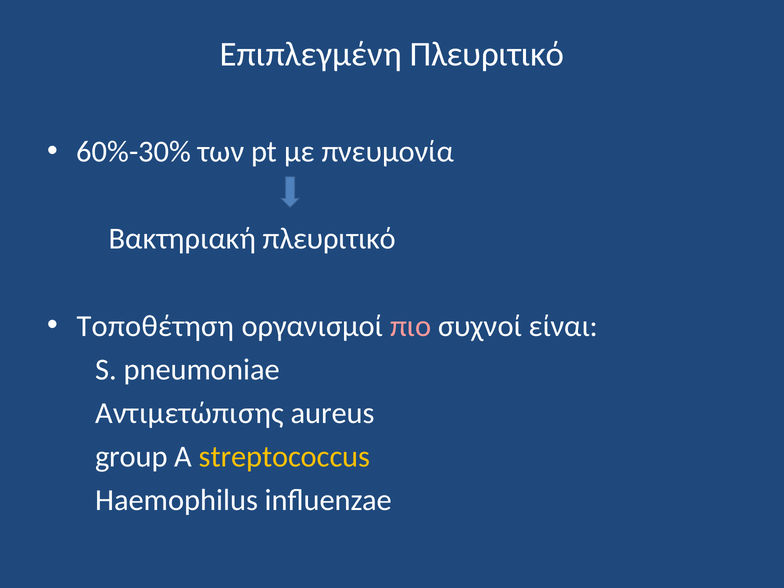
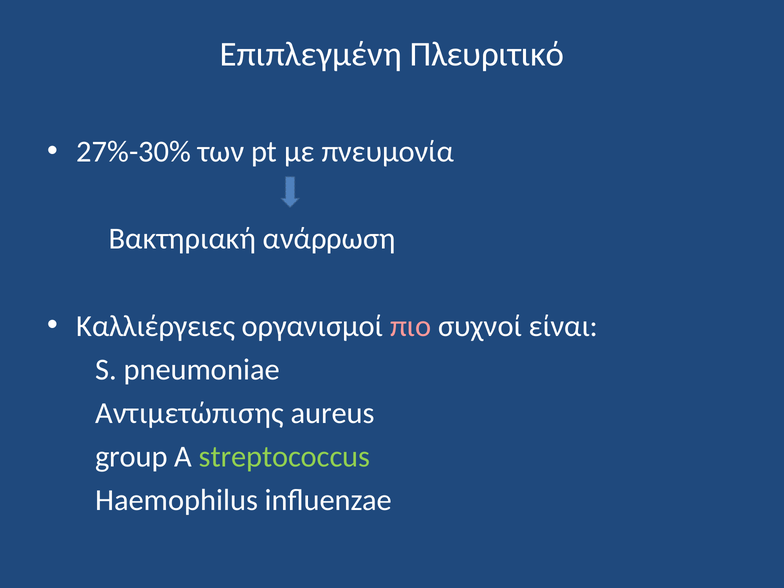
60%-30%: 60%-30% -> 27%-30%
Βακτηριακή πλευριτικό: πλευριτικό -> ανάρρωση
Τοποθέτηση: Τοποθέτηση -> Καλλιέργειες
streptococcus colour: yellow -> light green
